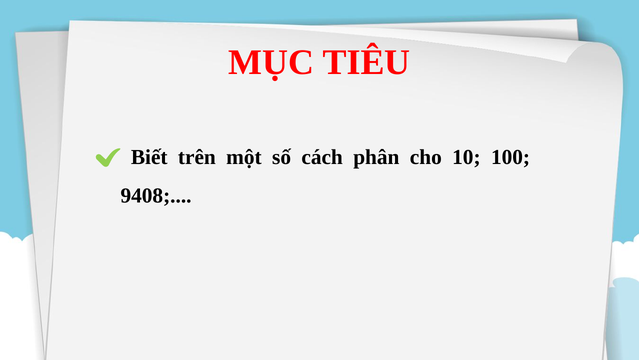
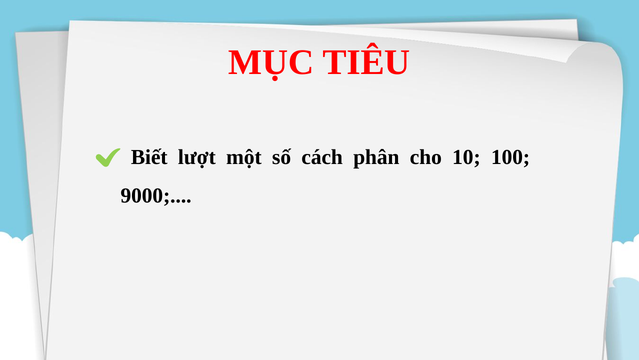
trên: trên -> lượt
9408: 9408 -> 9000
